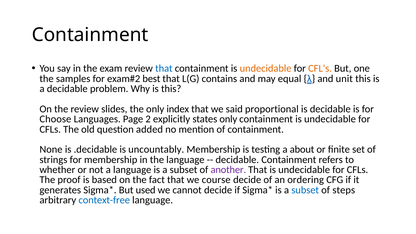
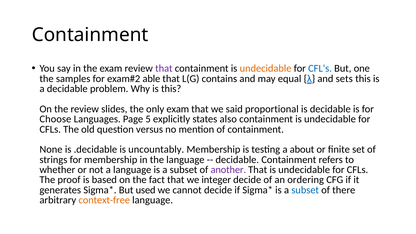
that at (164, 68) colour: blue -> purple
CFL's colour: orange -> blue
best: best -> able
unit: unit -> sets
only index: index -> exam
2: 2 -> 5
states only: only -> also
added: added -> versus
course: course -> integer
steps: steps -> there
context-free colour: blue -> orange
